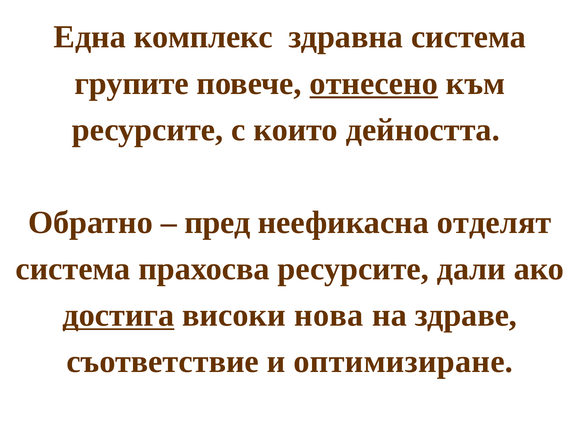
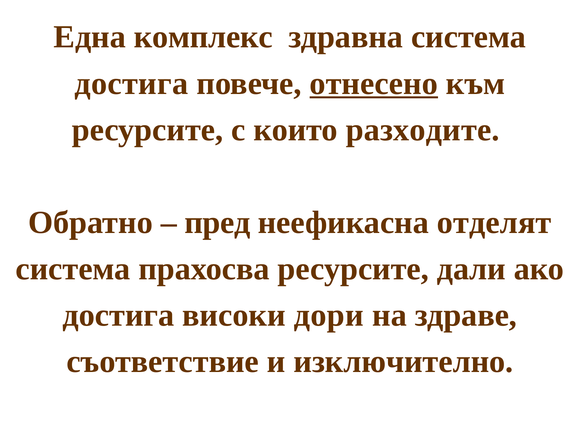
групите at (132, 83): групите -> достига
дейността: дейността -> разходите
достига at (118, 315) underline: present -> none
нова: нова -> дори
оптимизиране: оптимизиране -> изключително
